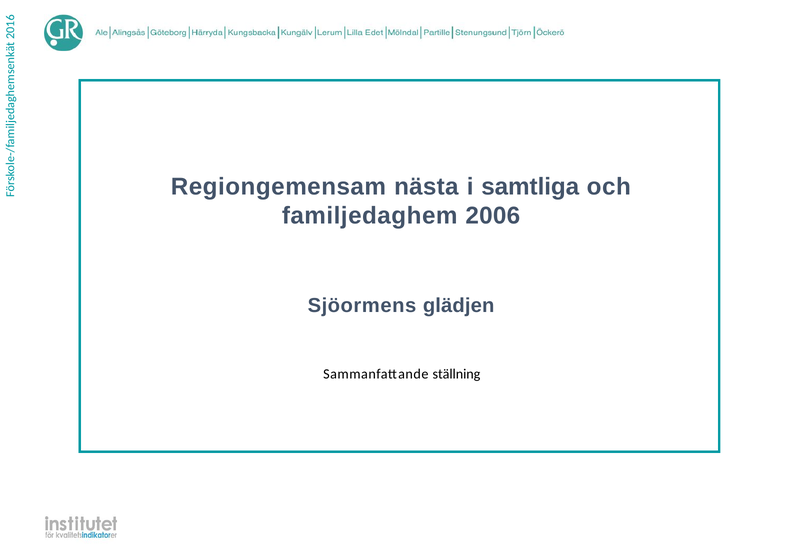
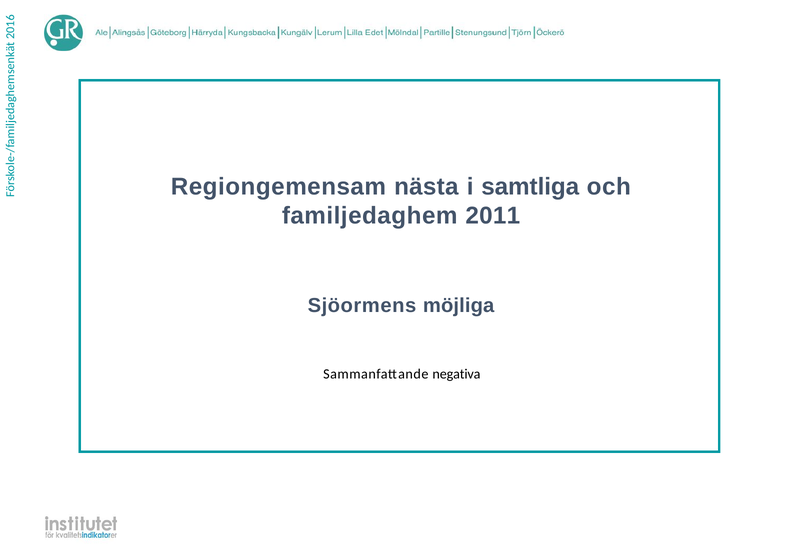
2006: 2006 -> 2011
glädjen: glädjen -> möjliga
ställning: ställning -> negativa
